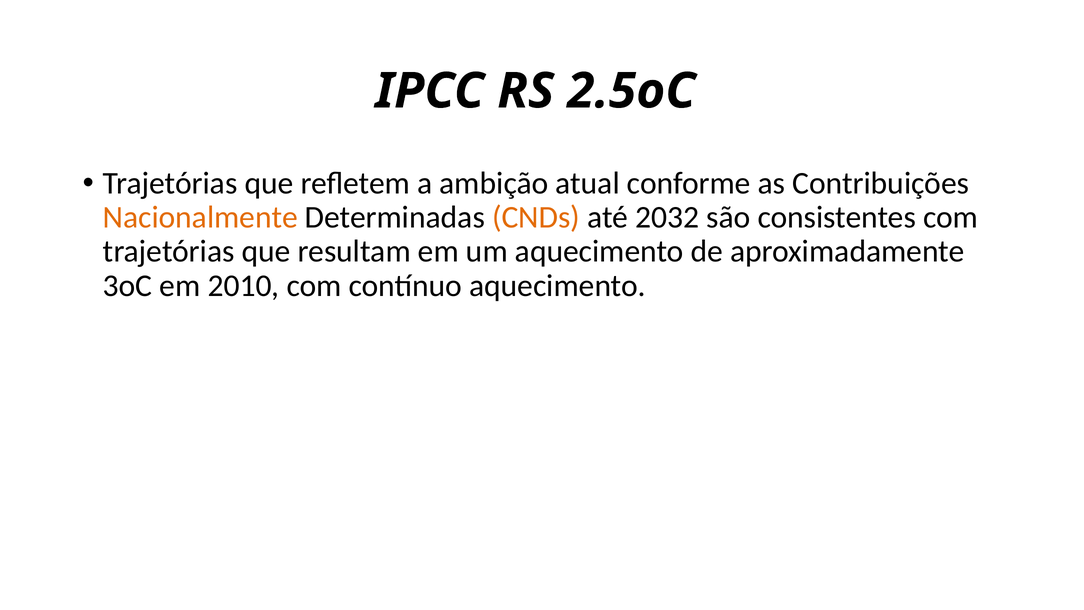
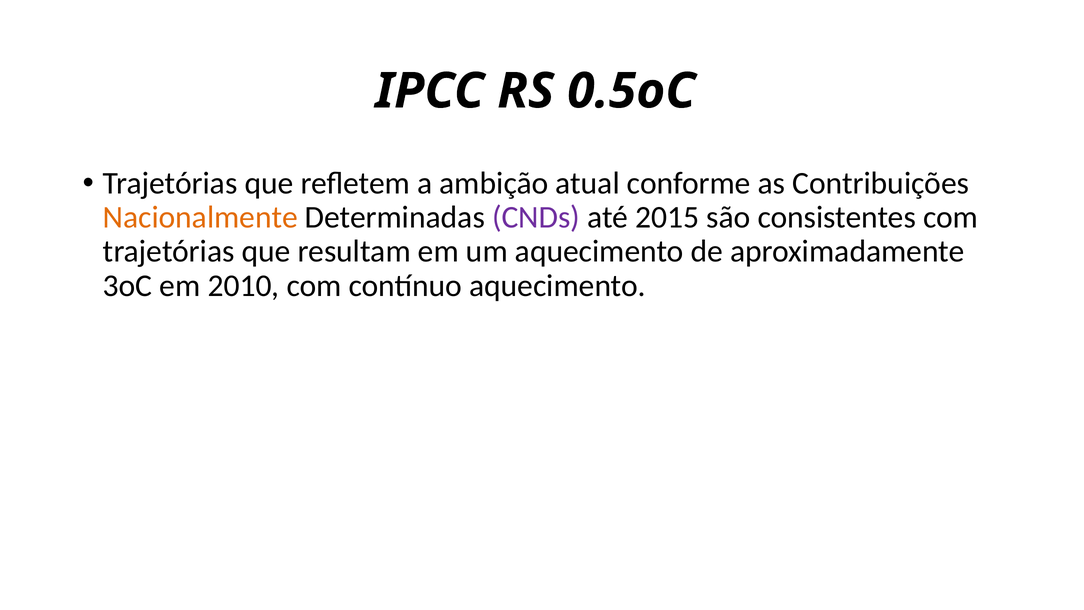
2.5oC: 2.5oC -> 0.5oC
CNDs colour: orange -> purple
2032: 2032 -> 2015
